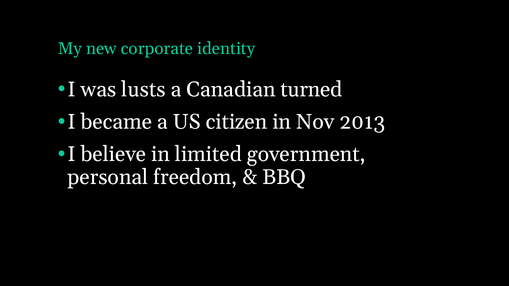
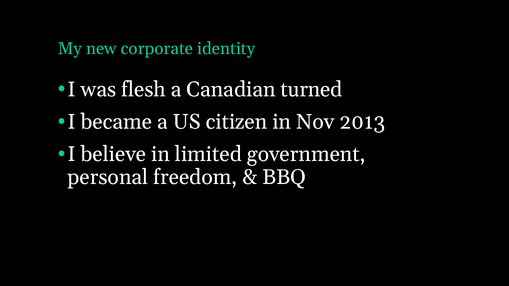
lusts: lusts -> flesh
